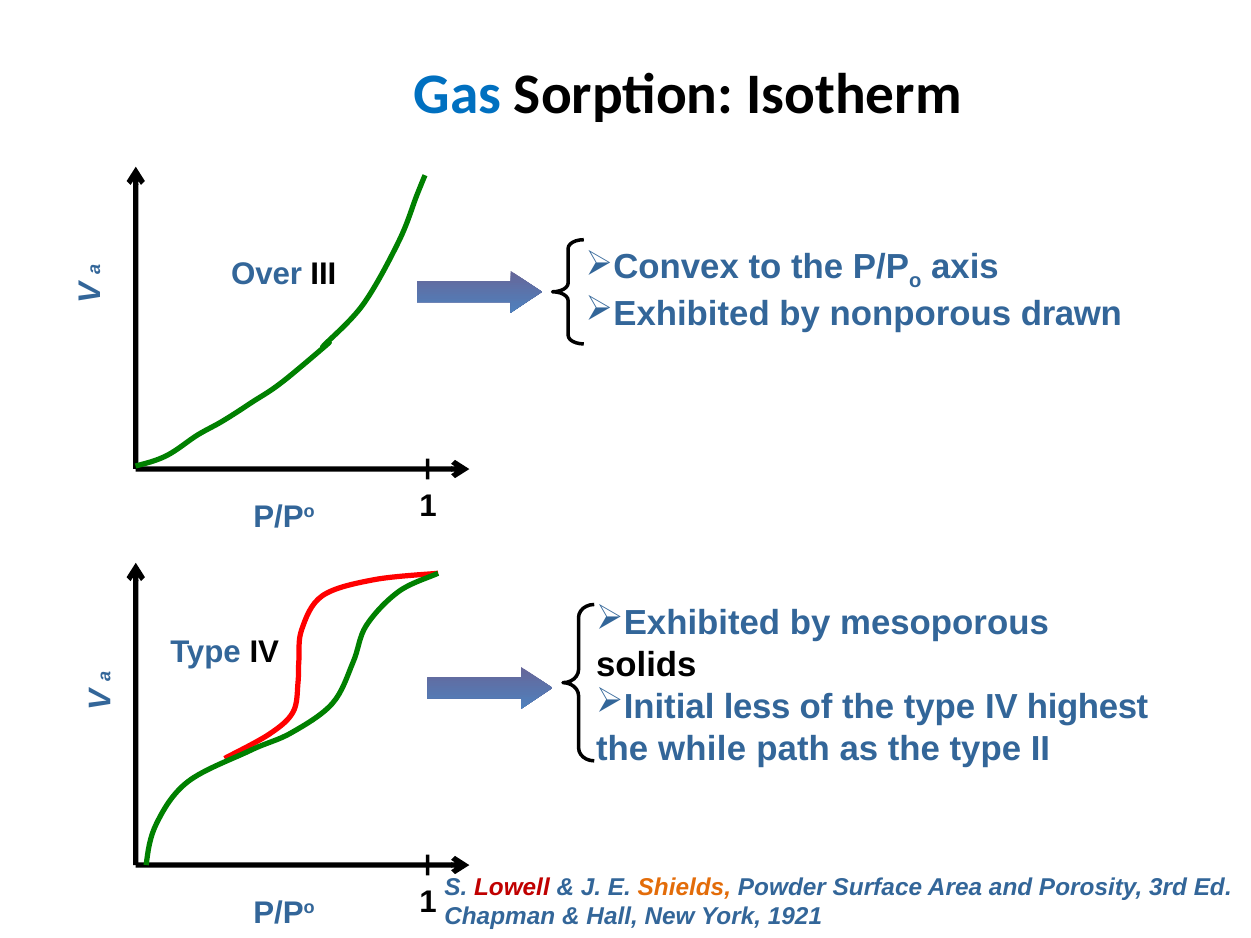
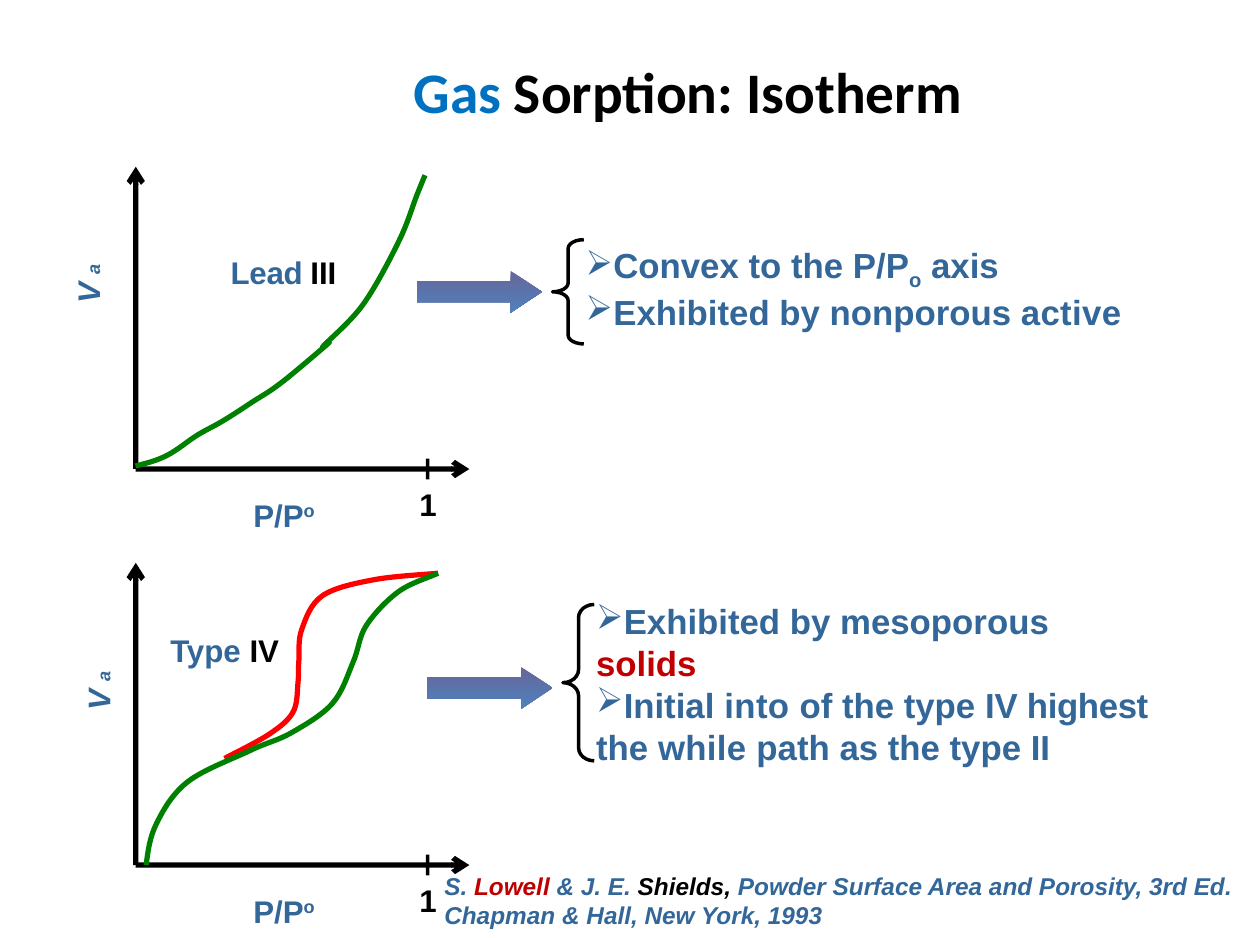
Over: Over -> Lead
drawn: drawn -> active
solids colour: black -> red
less: less -> into
Shields colour: orange -> black
1921: 1921 -> 1993
